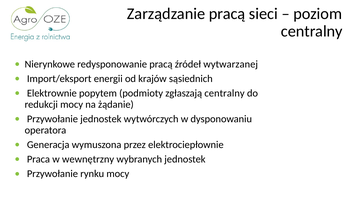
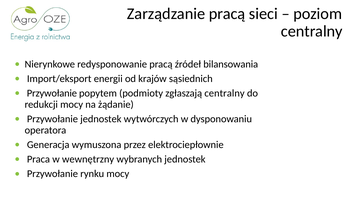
wytwarzanej: wytwarzanej -> bilansowania
Elektrownie at (52, 93): Elektrownie -> Przywołanie
